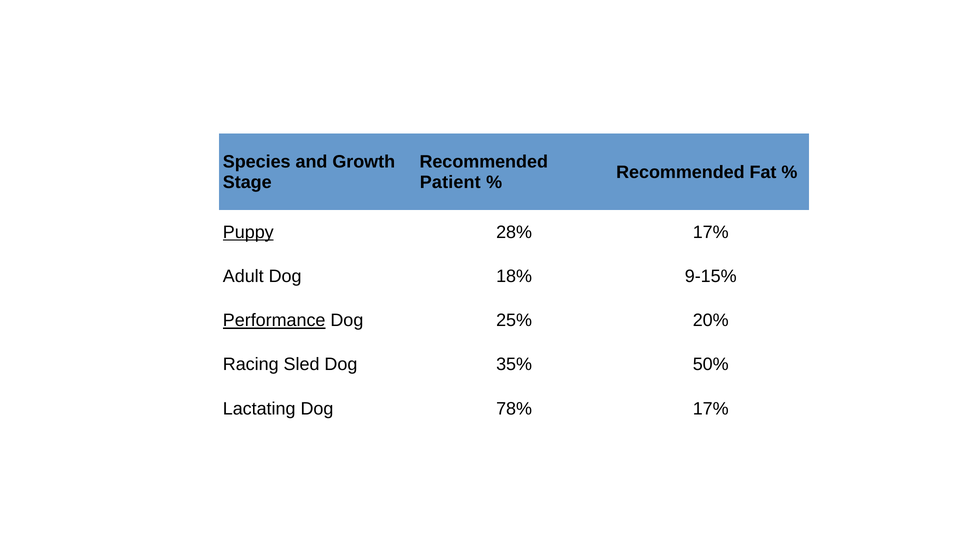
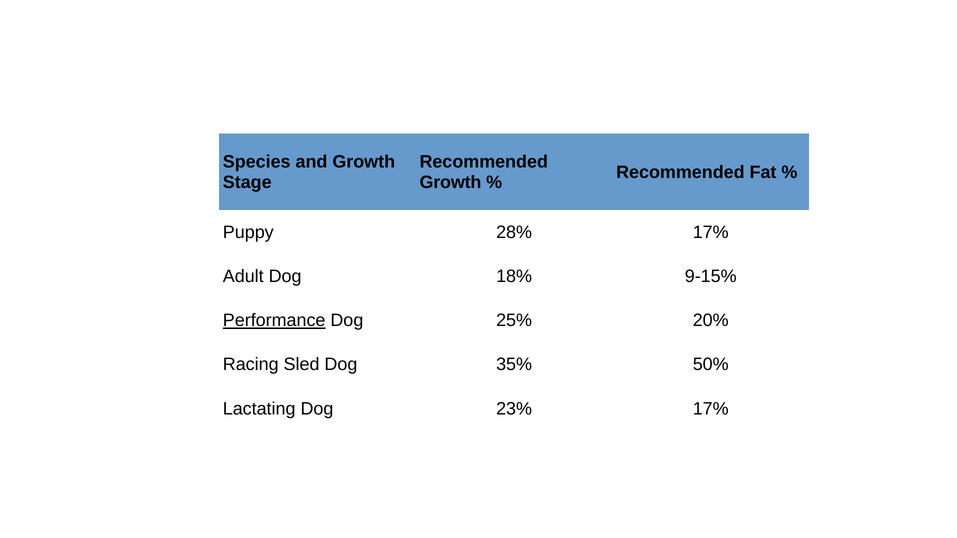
Patient at (450, 182): Patient -> Growth
Puppy underline: present -> none
78%: 78% -> 23%
